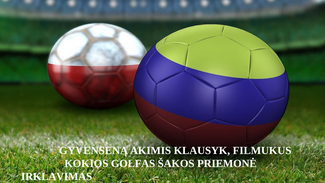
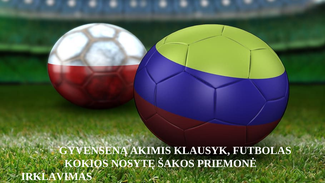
FILMUKUS: FILMUKUS -> FUTBOLAS
GOLFAS: GOLFAS -> NOSYTĘ
